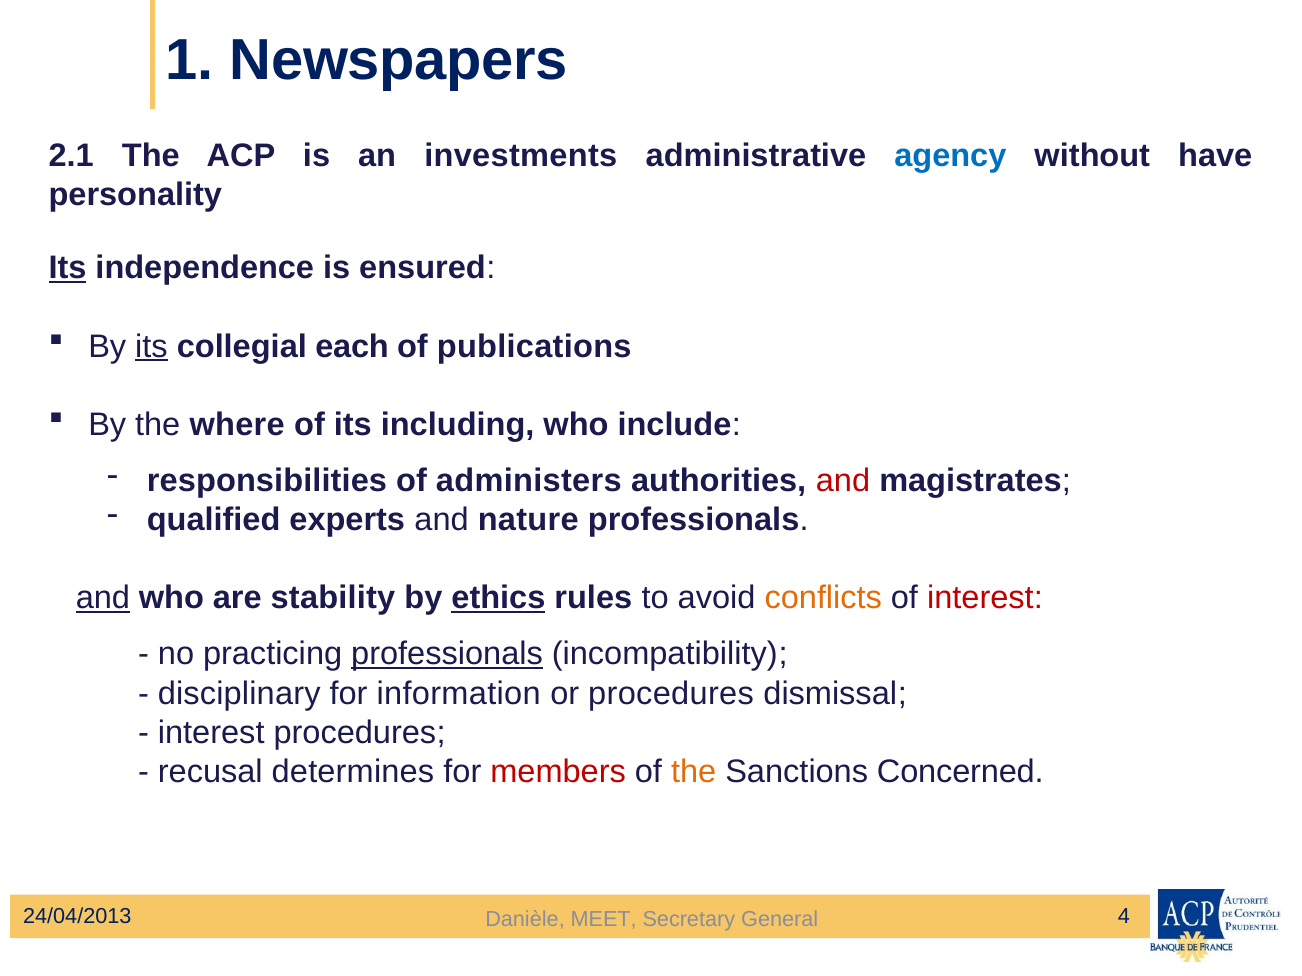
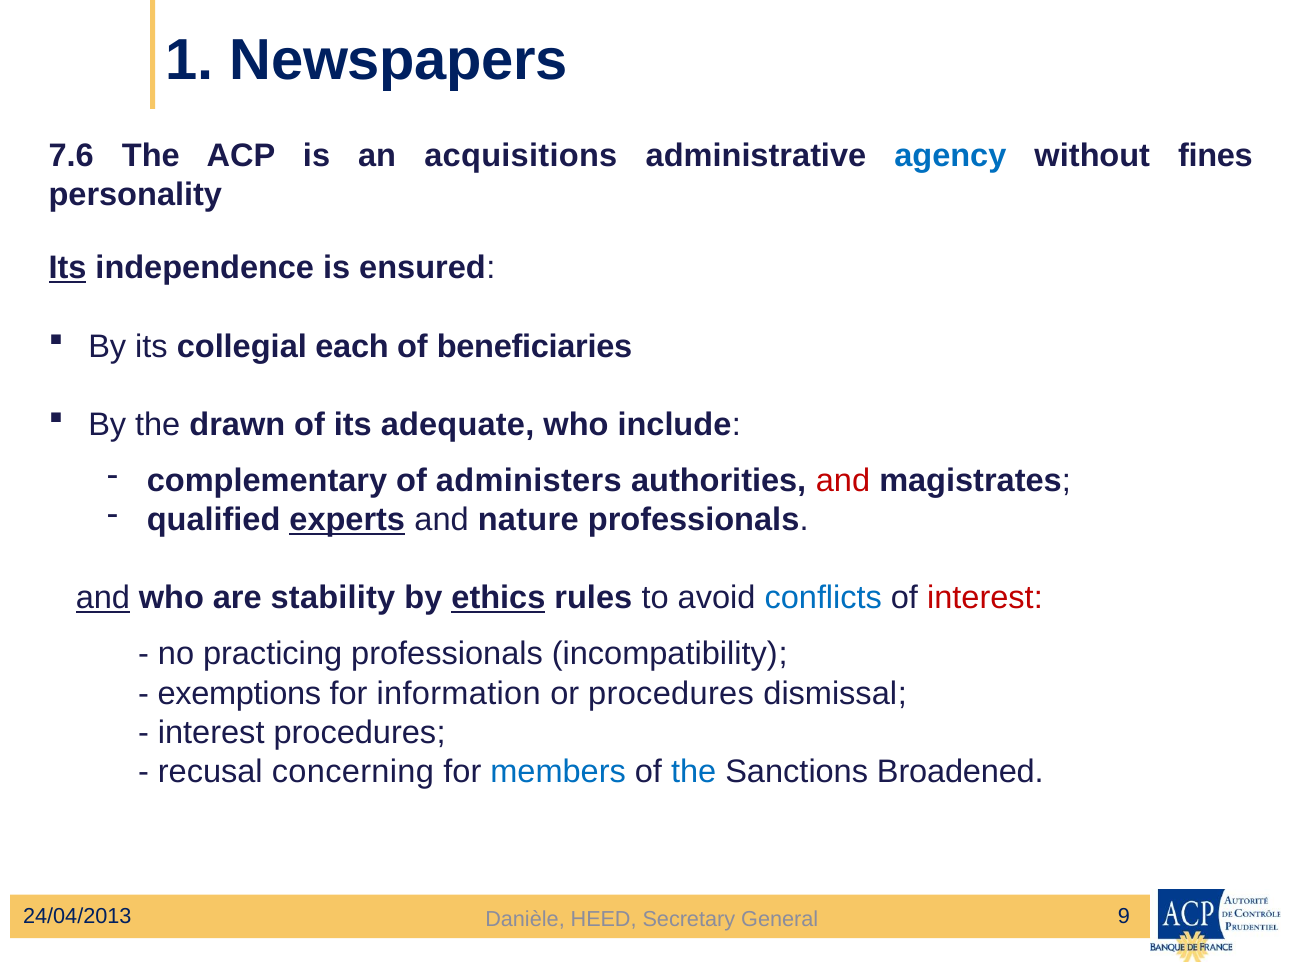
2.1: 2.1 -> 7.6
investments: investments -> acquisitions
have: have -> fines
its at (151, 346) underline: present -> none
publications: publications -> beneficiaries
where: where -> drawn
including: including -> adequate
responsibilities: responsibilities -> complementary
experts underline: none -> present
conflicts colour: orange -> blue
professionals at (447, 655) underline: present -> none
disciplinary: disciplinary -> exemptions
determines: determines -> concerning
members colour: red -> blue
the at (694, 772) colour: orange -> blue
Concerned: Concerned -> Broadened
4: 4 -> 9
MEET: MEET -> HEED
